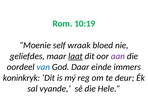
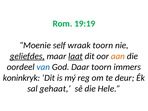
10:19: 10:19 -> 19:19
wraak bloed: bloed -> toorn
geliefdes underline: none -> present
aan colour: purple -> orange
Daar einde: einde -> toorn
vyande: vyande -> gehaat
